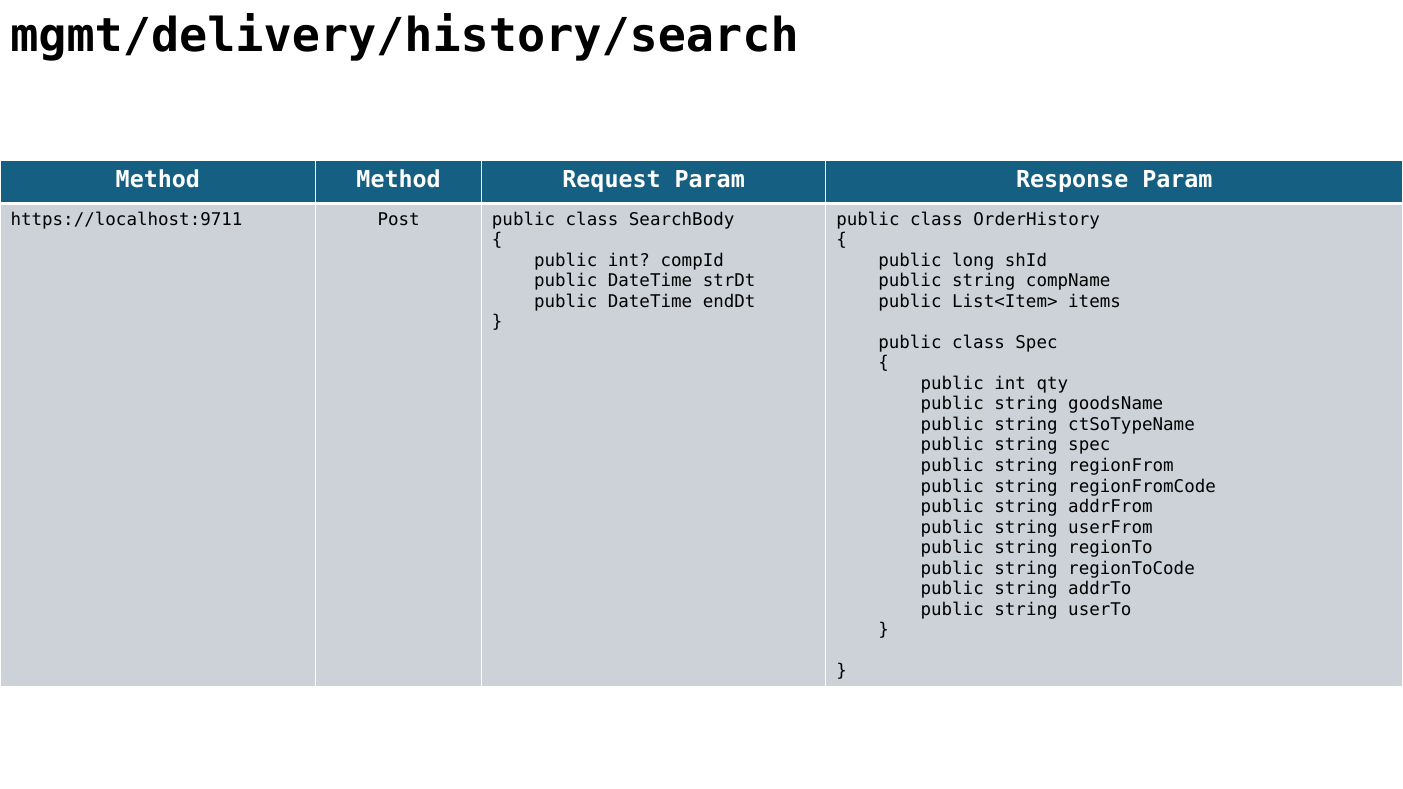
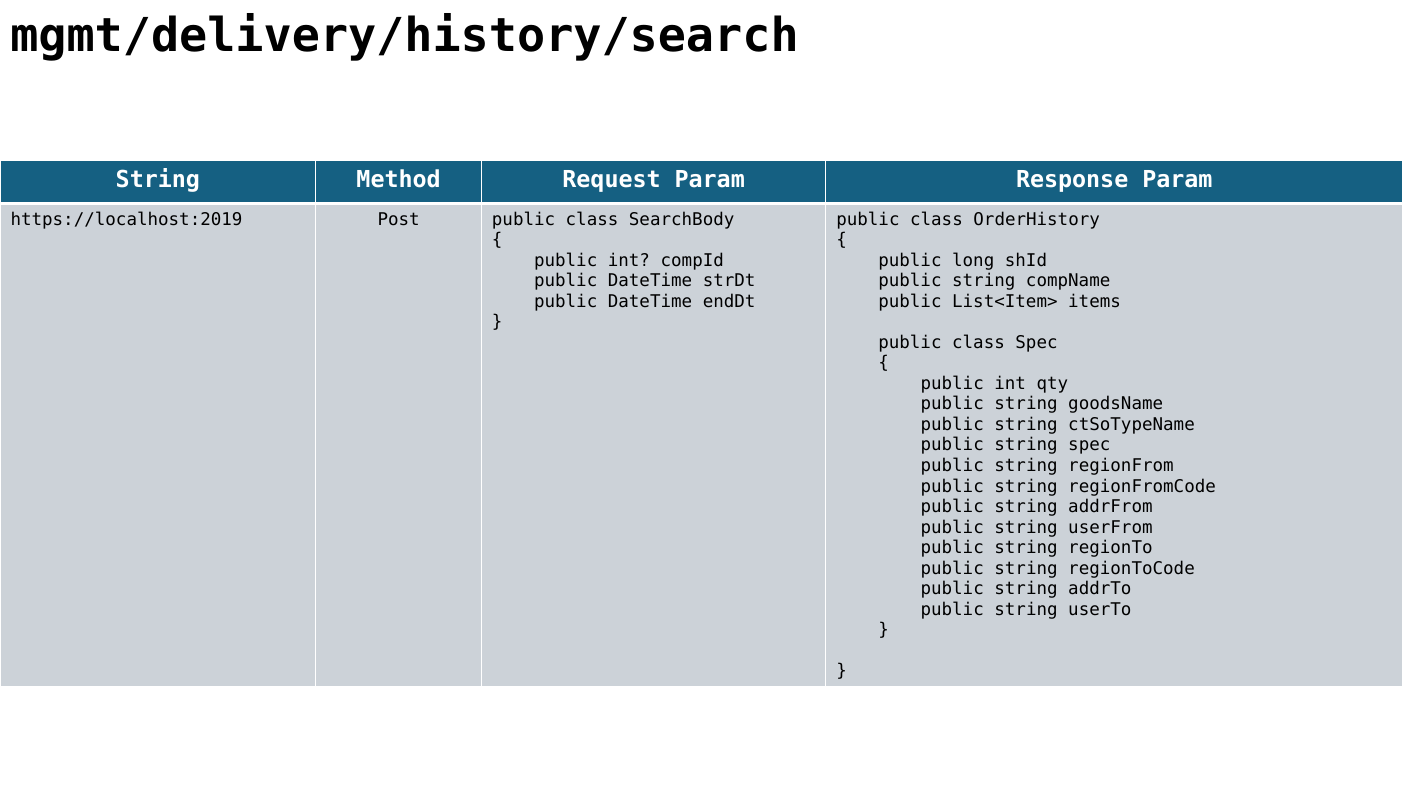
Method at (158, 180): Method -> String
https://localhost:9711: https://localhost:9711 -> https://localhost:2019
